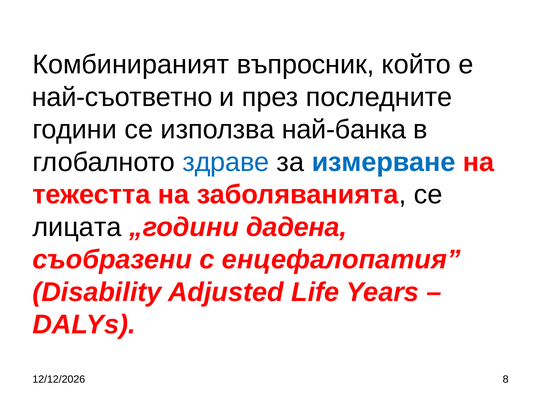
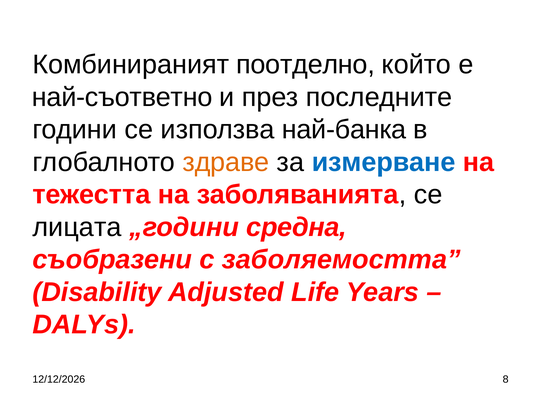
въпросник: въпросник -> поотделно
здраве colour: blue -> orange
дадена: дадена -> средна
енцефалопатия: енцефалопатия -> заболяемостта
